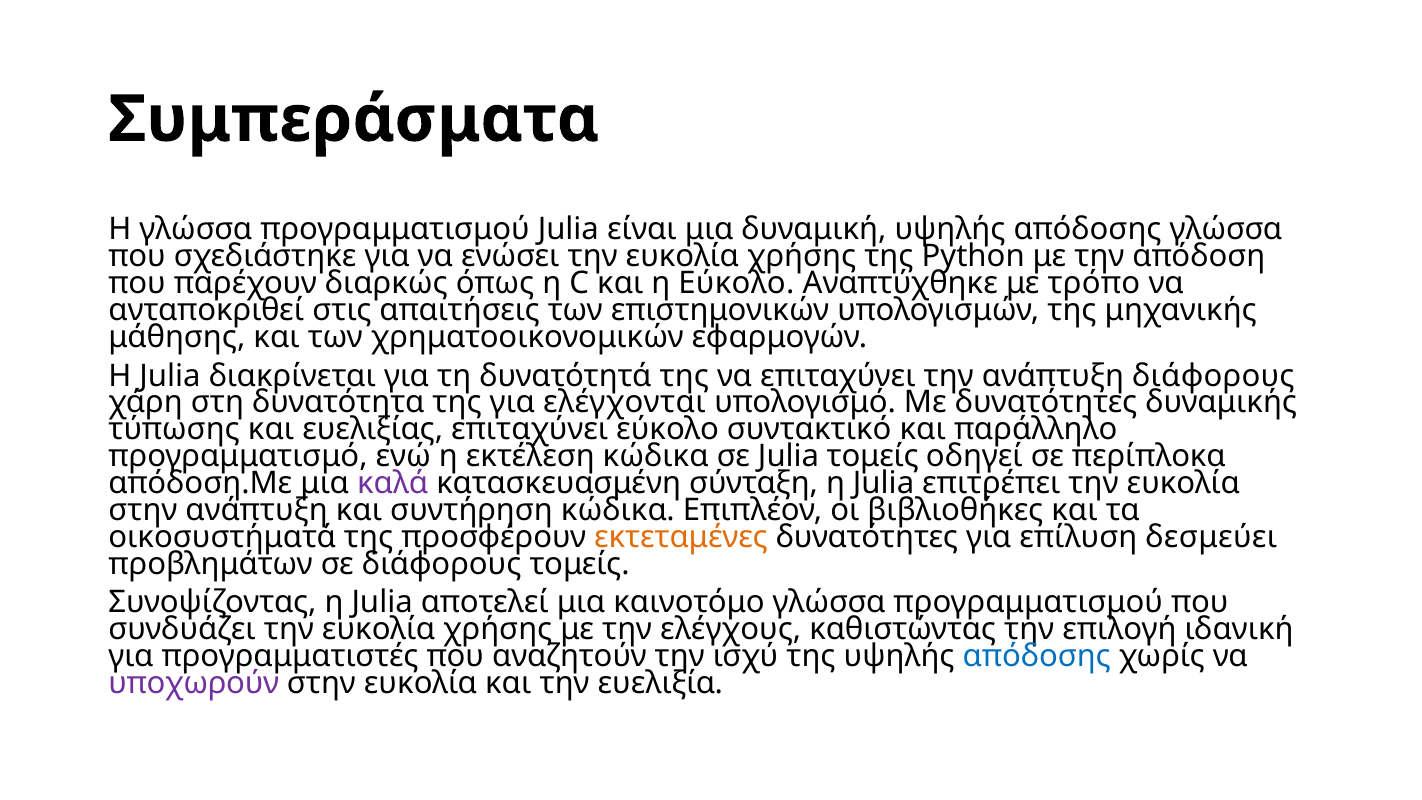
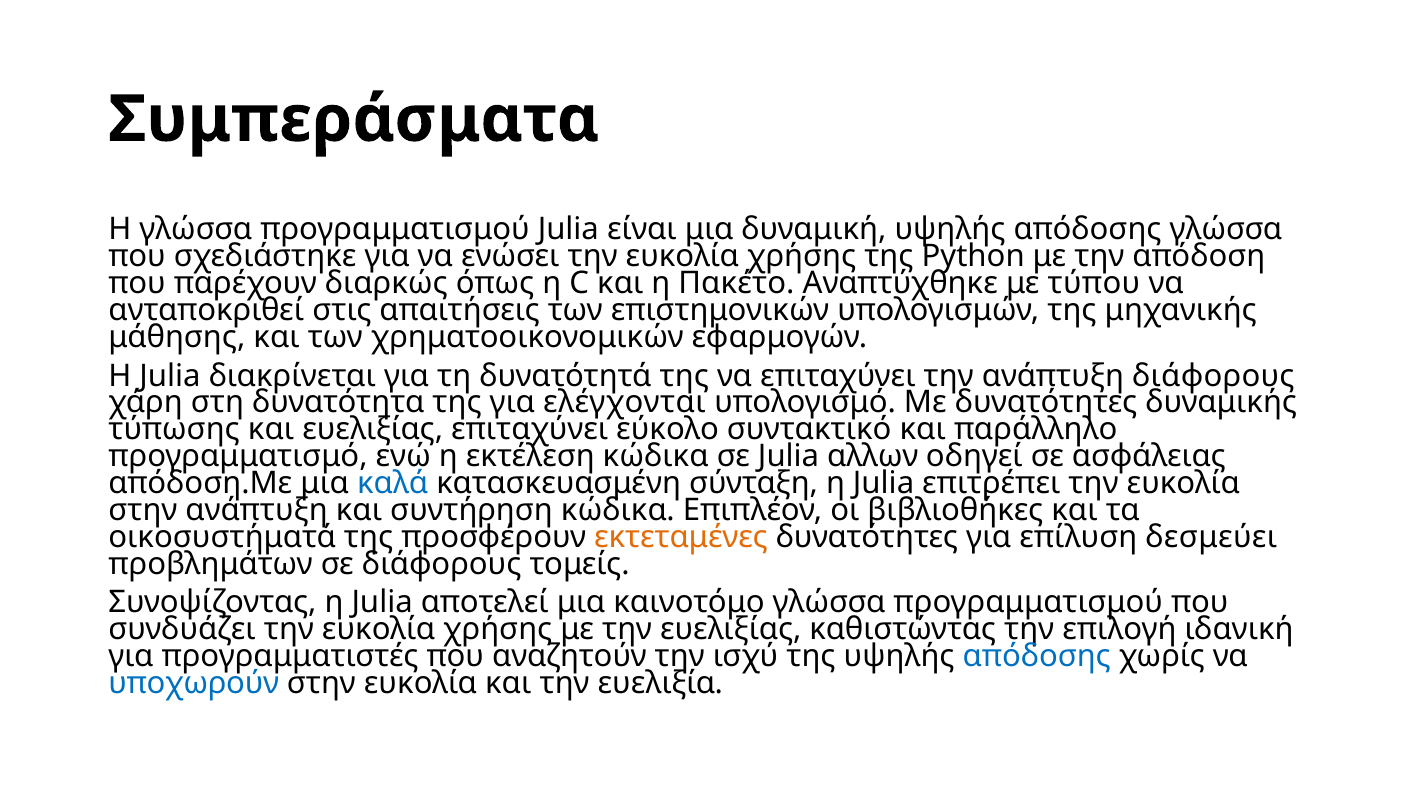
η Εύκολο: Εύκολο -> Πακέτο
τρόπο: τρόπο -> τύπου
Julia τομείς: τομείς -> αλλων
περίπλοκα: περίπλοκα -> ασφάλειας
καλά colour: purple -> blue
την ελέγχους: ελέγχους -> ευελιξίας
υποχωρούν colour: purple -> blue
